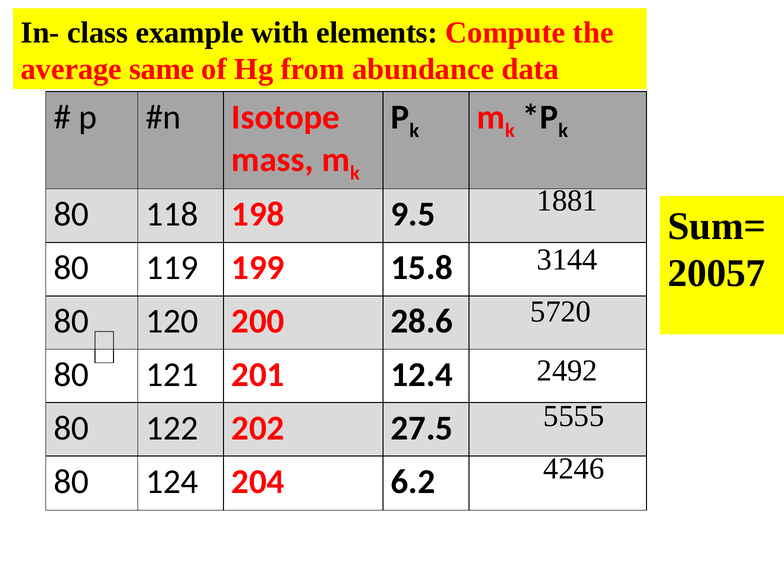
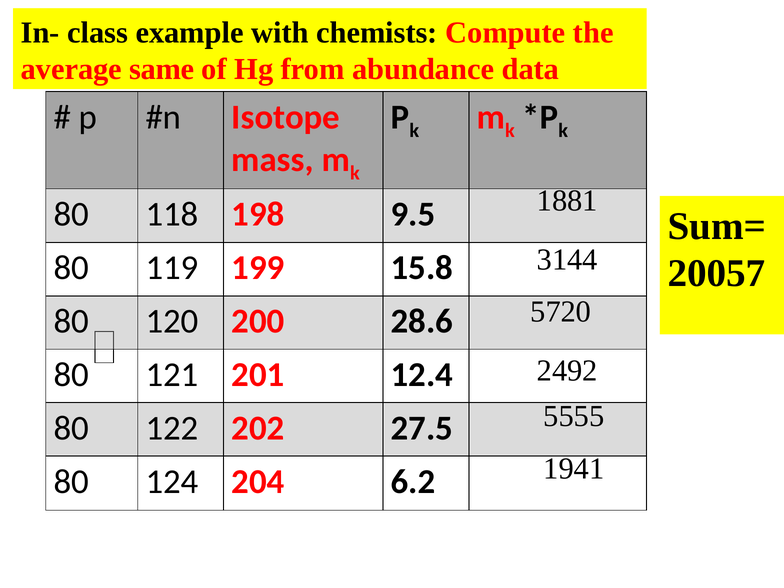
elements: elements -> chemists
4246: 4246 -> 1941
